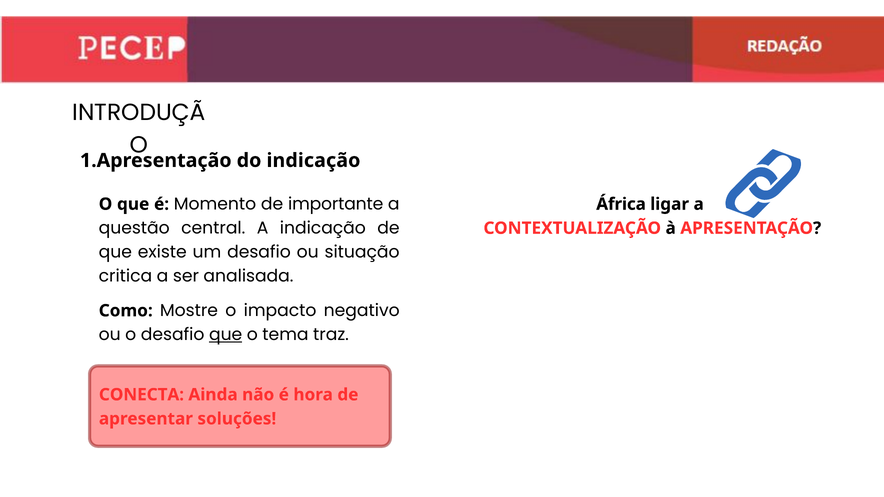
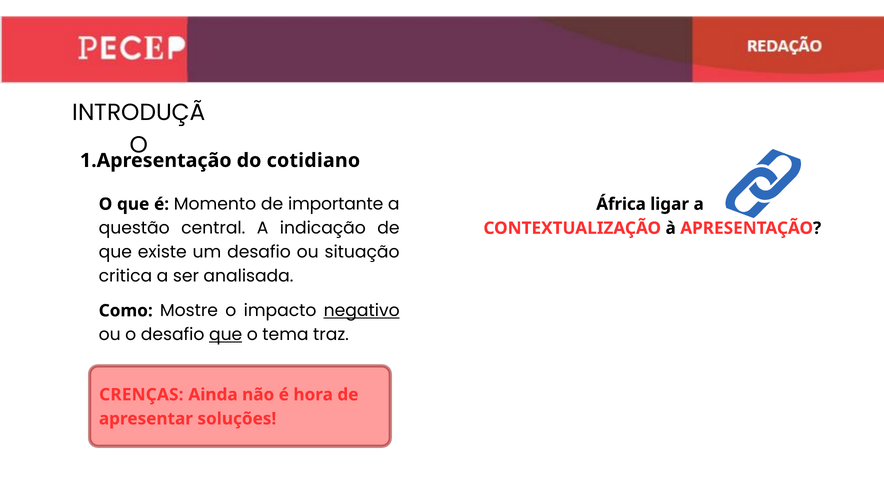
do indicação: indicação -> cotidiano
negativo underline: none -> present
CONECTA: CONECTA -> CRENÇAS
